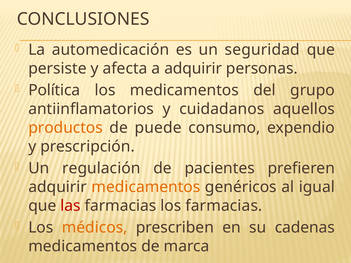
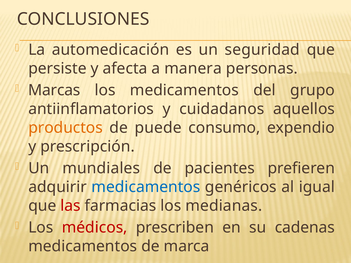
a adquirir: adquirir -> manera
Política: Política -> Marcas
regulación: regulación -> mundiales
medicamentos at (146, 187) colour: orange -> blue
los farmacias: farmacias -> medianas
médicos colour: orange -> red
